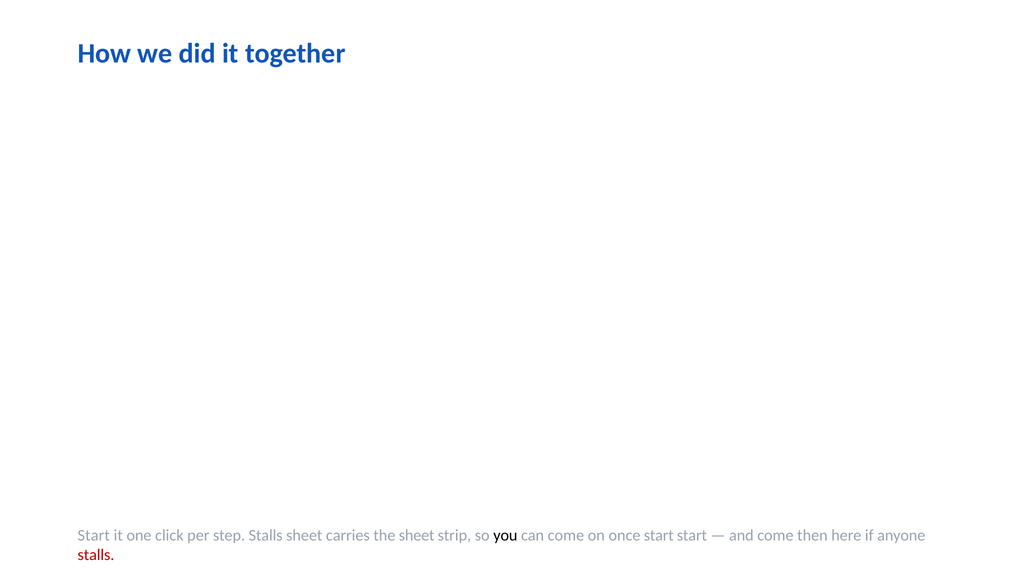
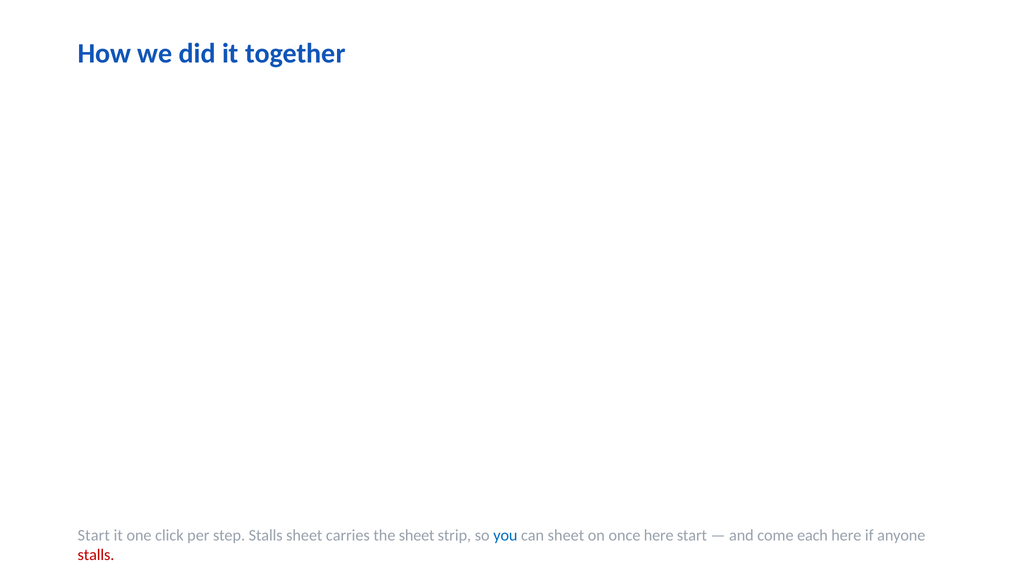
you colour: black -> blue
can come: come -> sheet
once start: start -> here
then: then -> each
